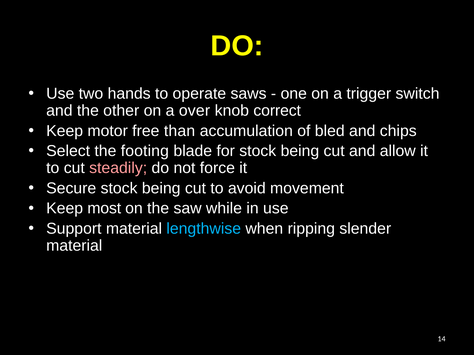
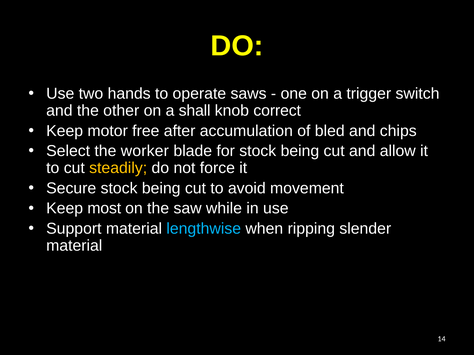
over: over -> shall
than: than -> after
footing: footing -> worker
steadily colour: pink -> yellow
